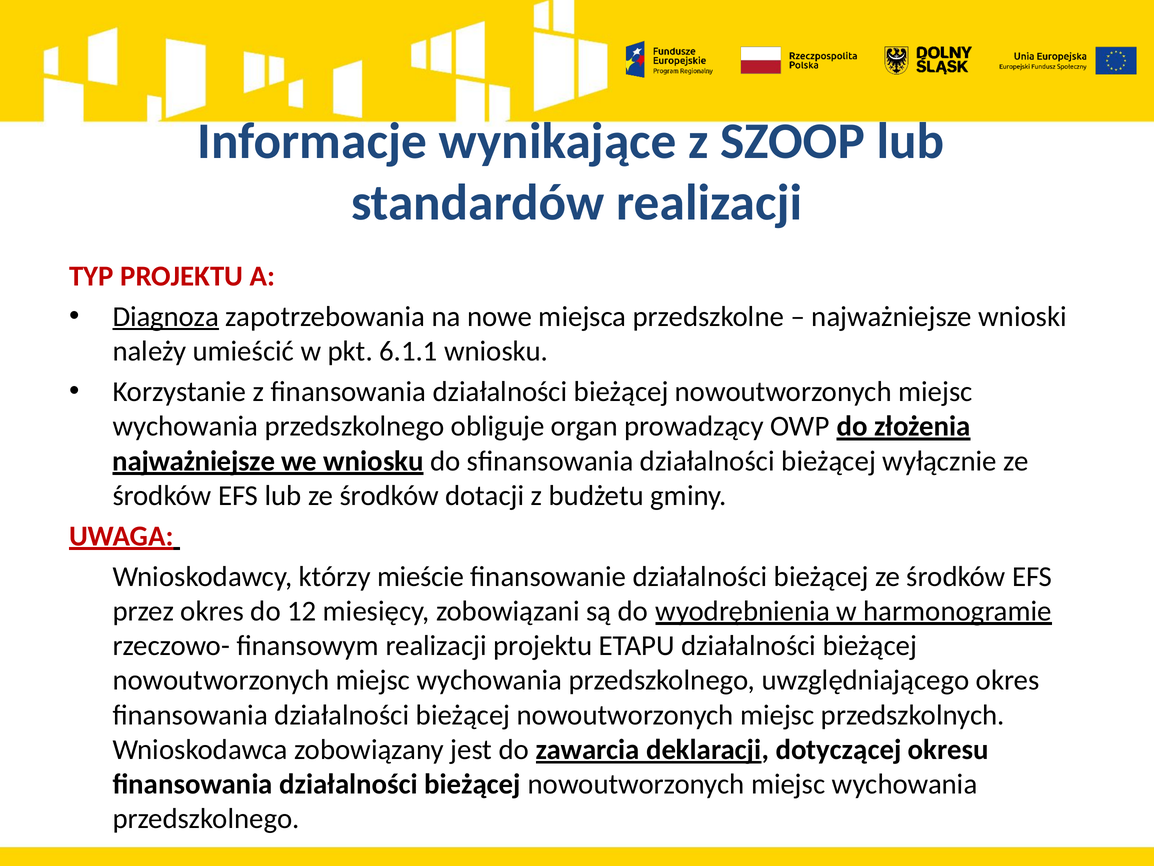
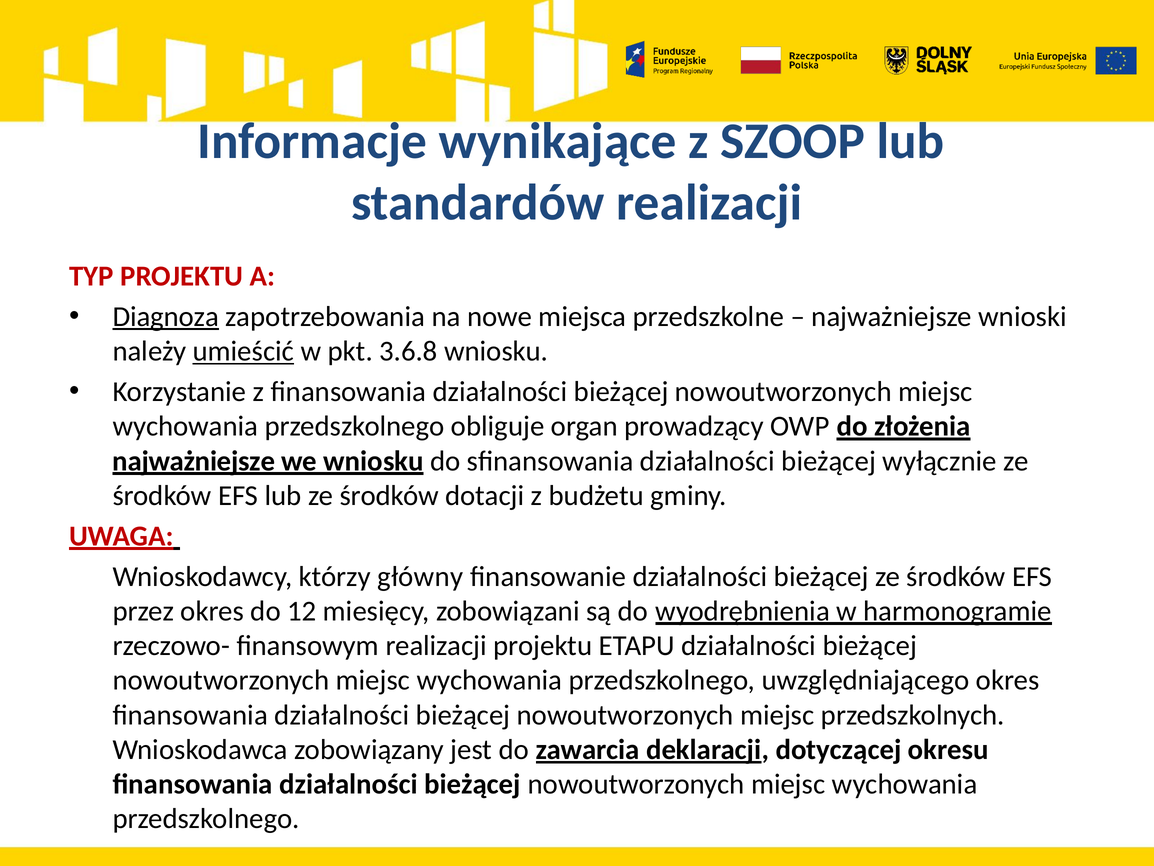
umieścić underline: none -> present
6.1.1: 6.1.1 -> 3.6.8
mieście: mieście -> główny
